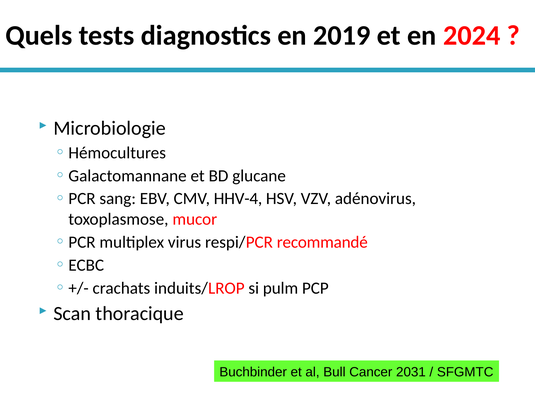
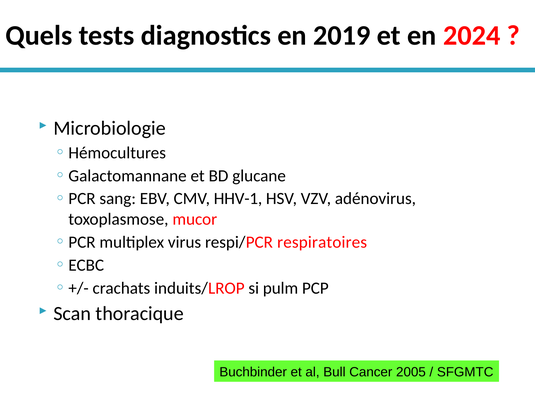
HHV-4: HHV-4 -> HHV-1
recommandé: recommandé -> respiratoires
2031: 2031 -> 2005
